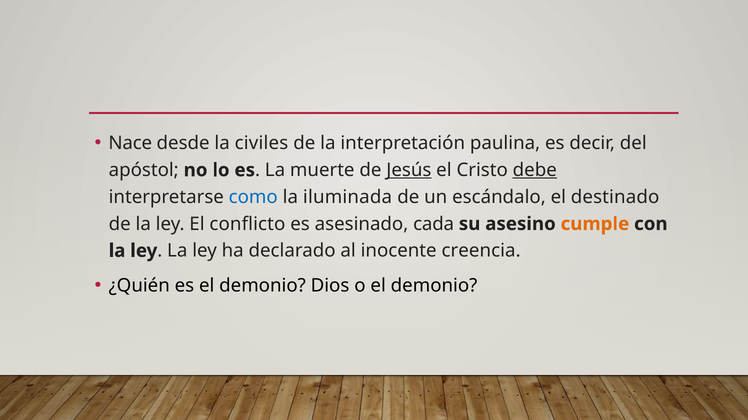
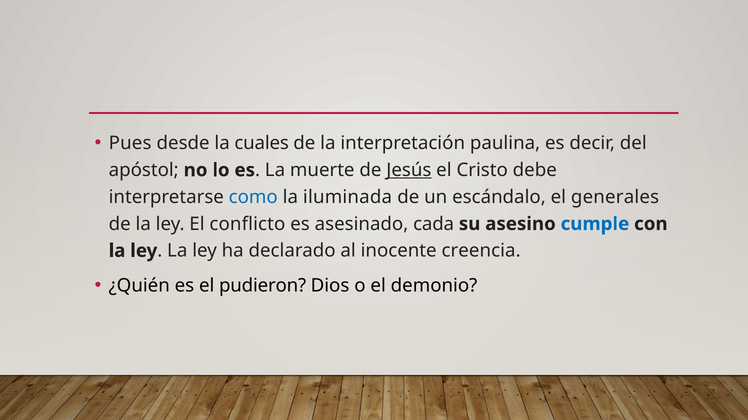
Nace: Nace -> Pues
civiles: civiles -> cuales
debe underline: present -> none
destinado: destinado -> generales
cumple colour: orange -> blue
es el demonio: demonio -> pudieron
